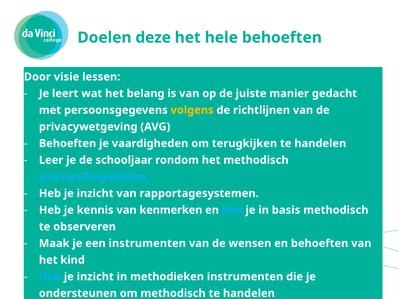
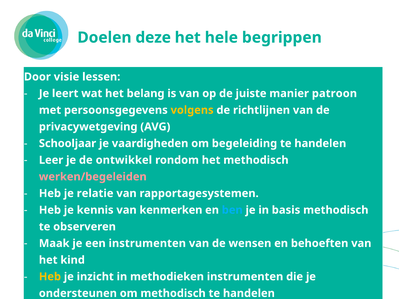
hele behoeften: behoeften -> begrippen
gedacht: gedacht -> patroon
Behoeften at (68, 144): Behoeften -> Schooljaar
terugkijken: terugkijken -> begeleiding
schooljaar: schooljaar -> ontwikkel
werken/begeleiden colour: light blue -> pink
inzicht at (95, 194): inzicht -> relatie
Heb at (50, 277) colour: light blue -> yellow
